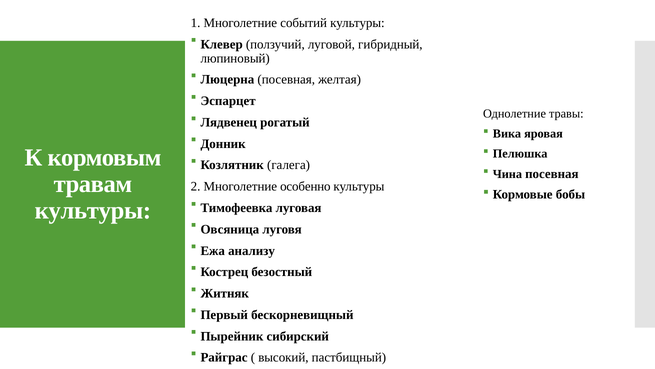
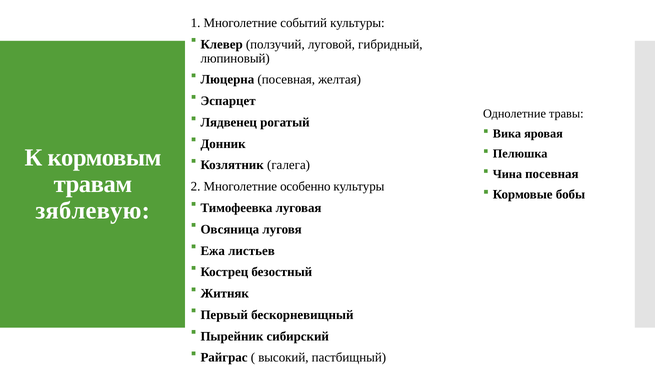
культуры at (93, 210): культуры -> зяблевую
анализу: анализу -> листьев
